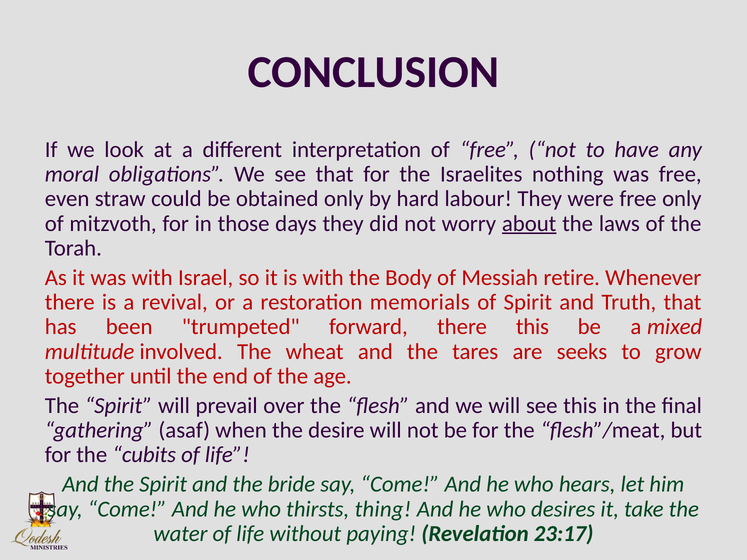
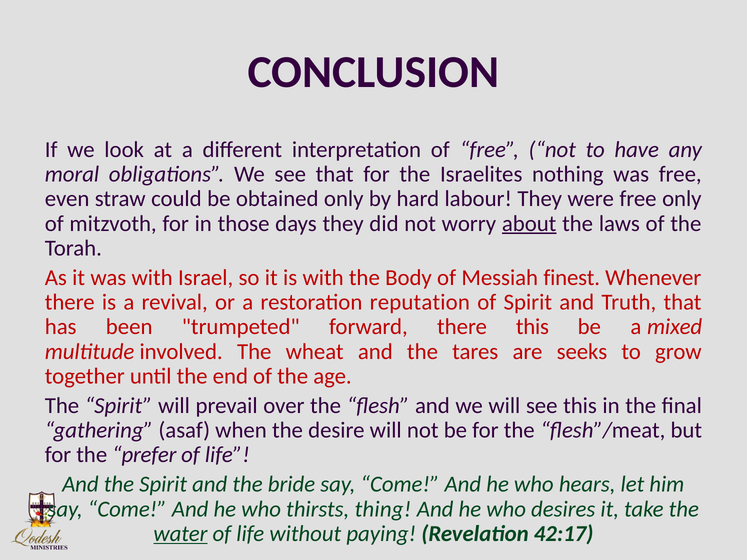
retire: retire -> finest
memorials: memorials -> reputation
cubits: cubits -> prefer
water underline: none -> present
23:17: 23:17 -> 42:17
